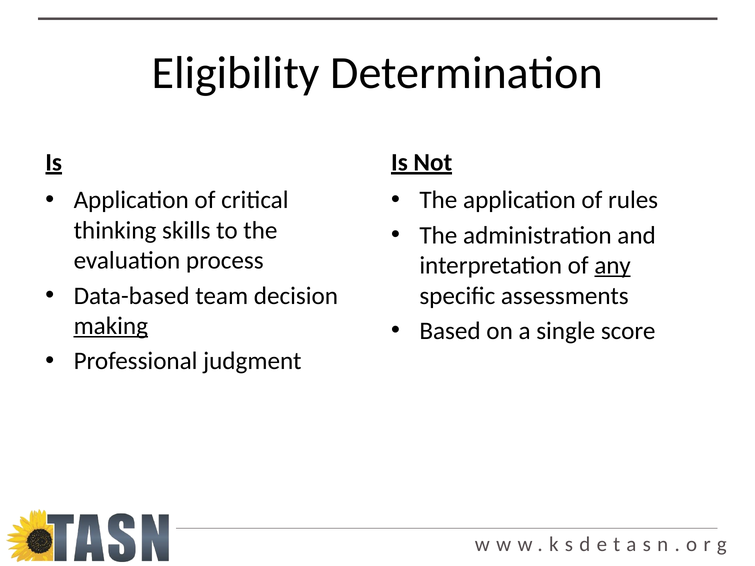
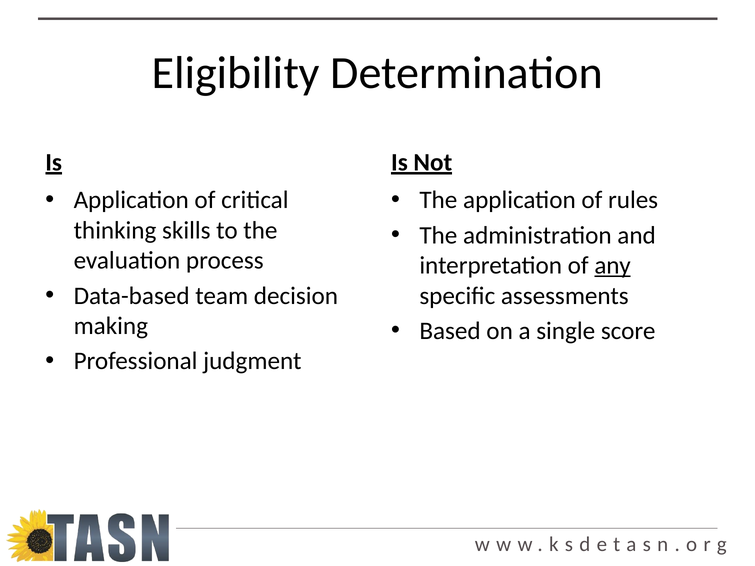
making underline: present -> none
